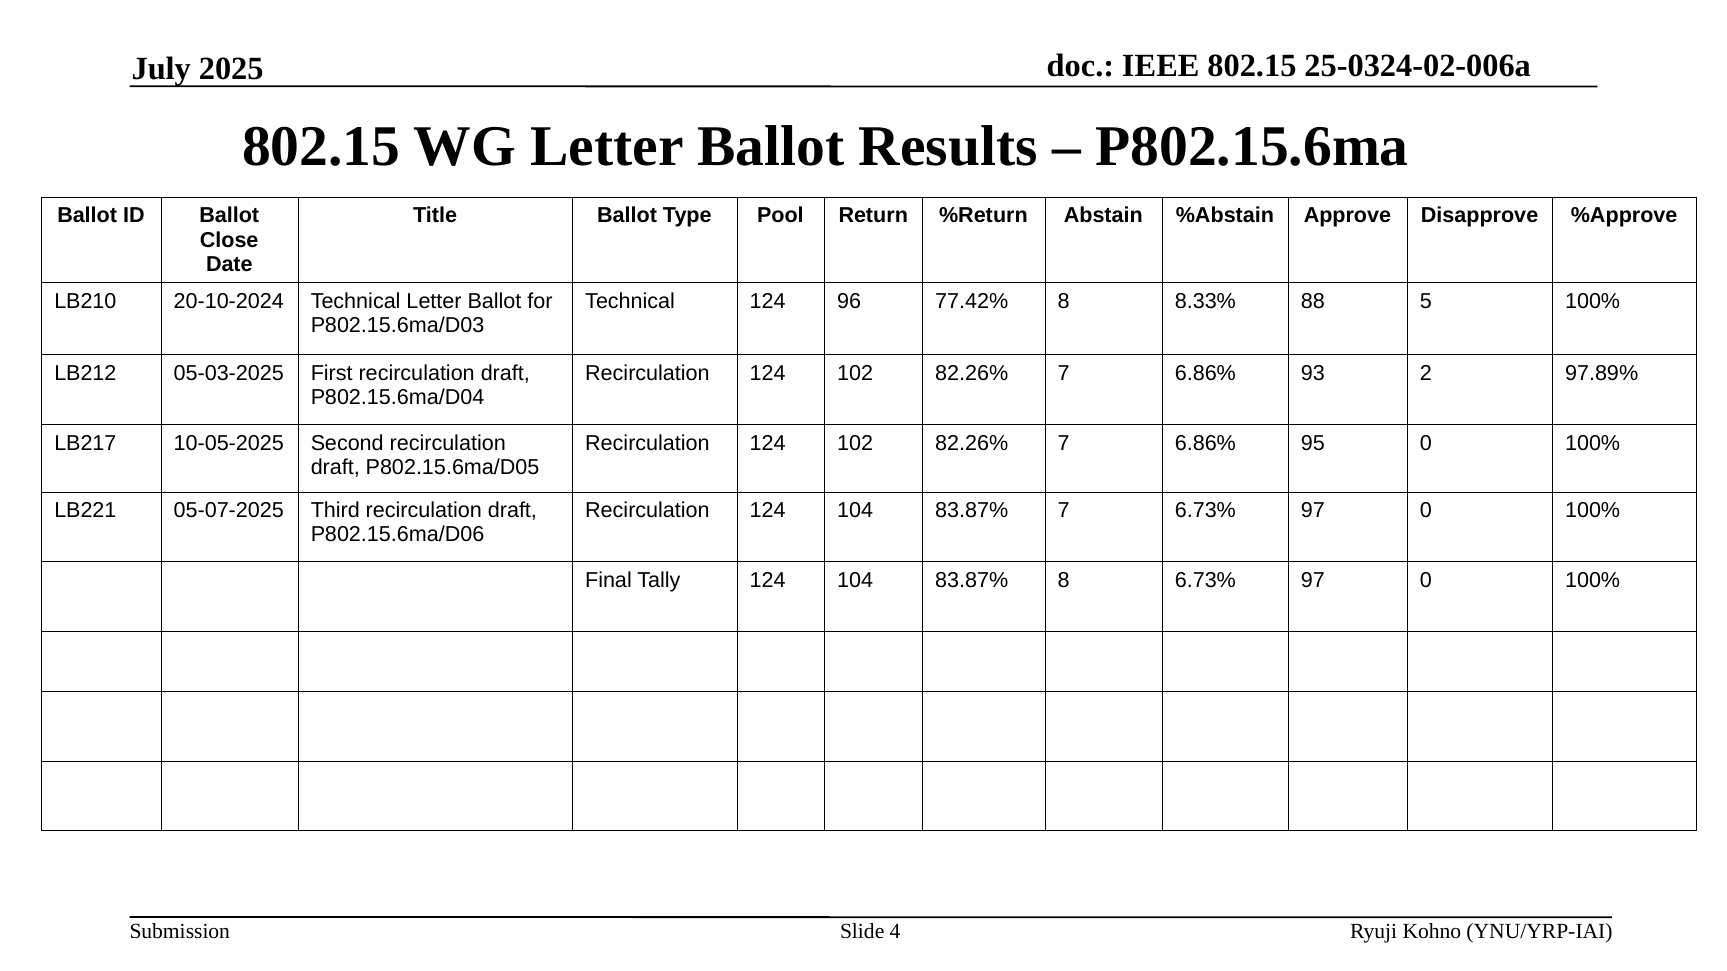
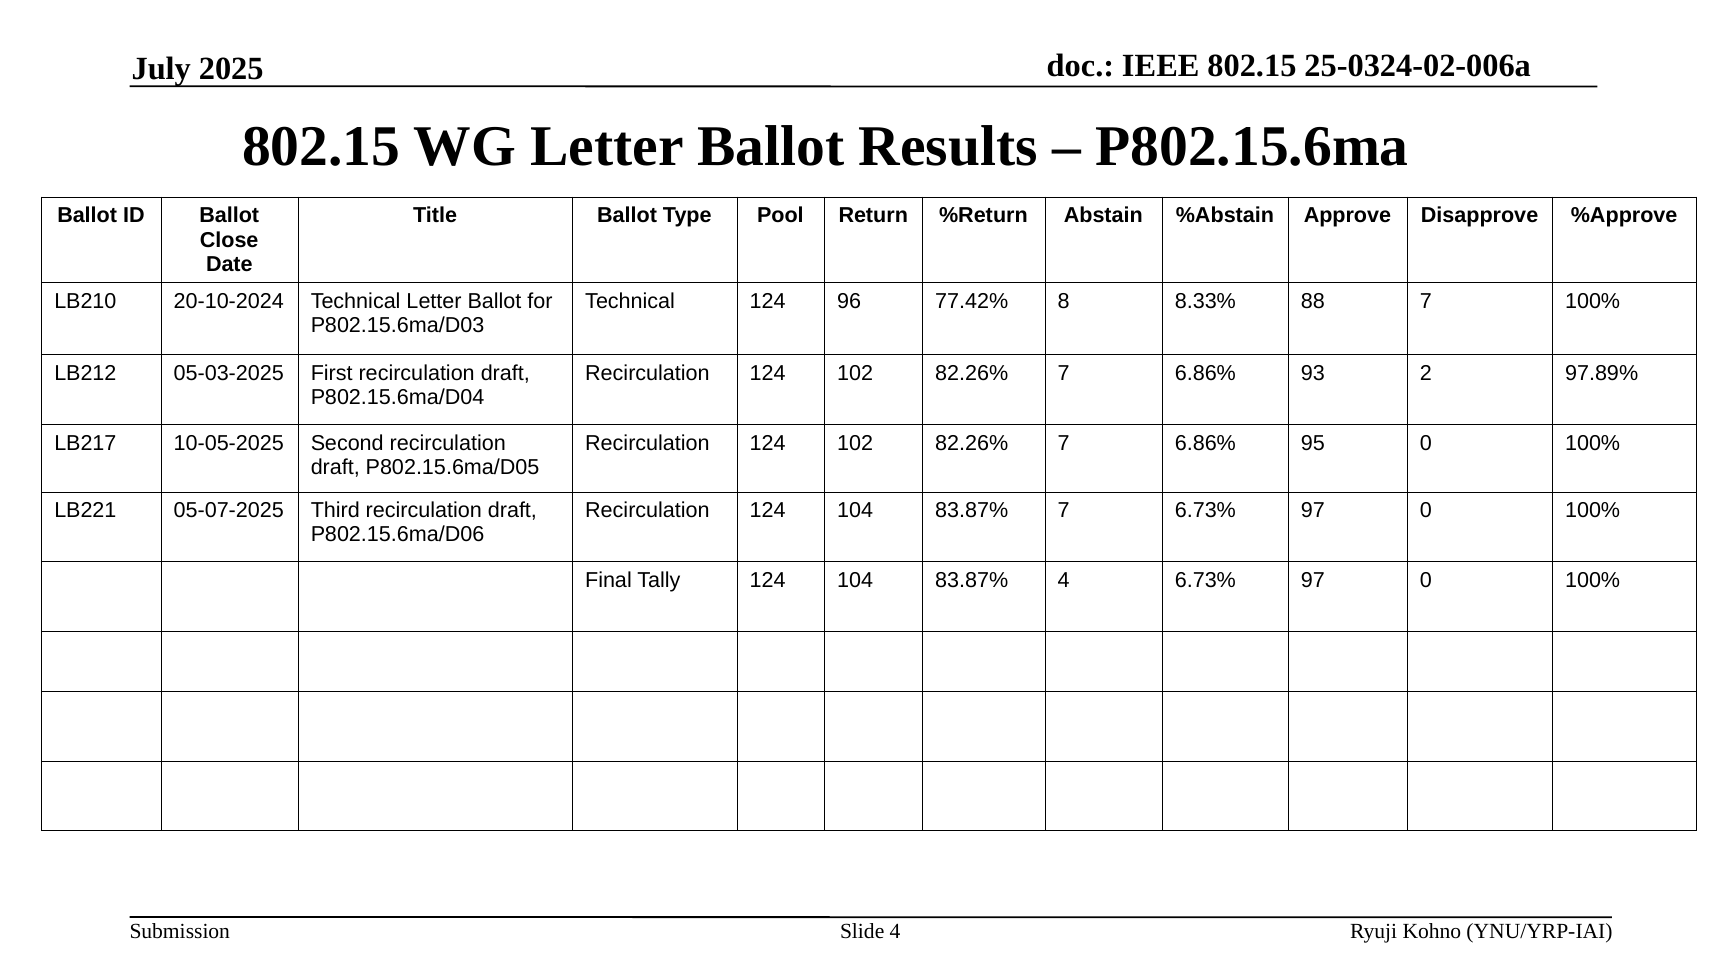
88 5: 5 -> 7
83.87% 8: 8 -> 4
